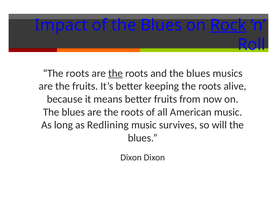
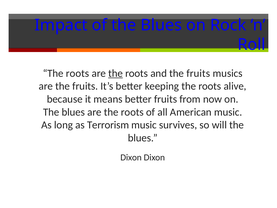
Rock underline: present -> none
and the blues: blues -> fruits
Redlining: Redlining -> Terrorism
